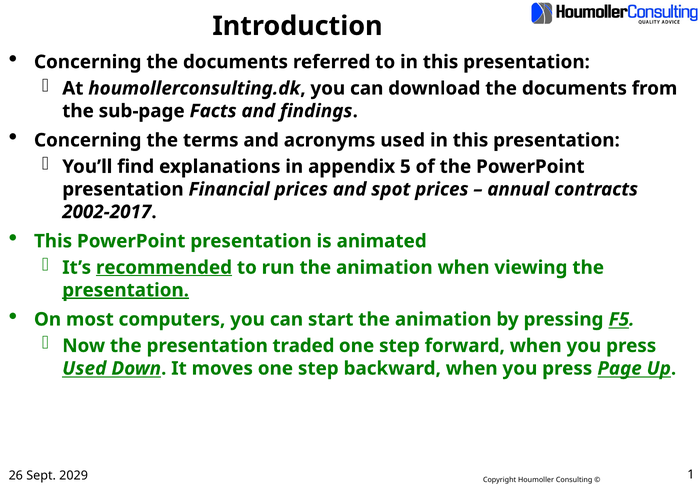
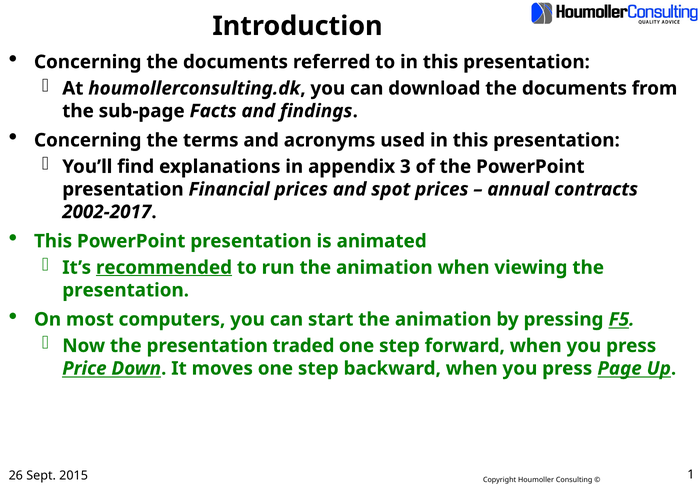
5: 5 -> 3
presentation at (126, 290) underline: present -> none
Used at (84, 368): Used -> Price
2029: 2029 -> 2015
